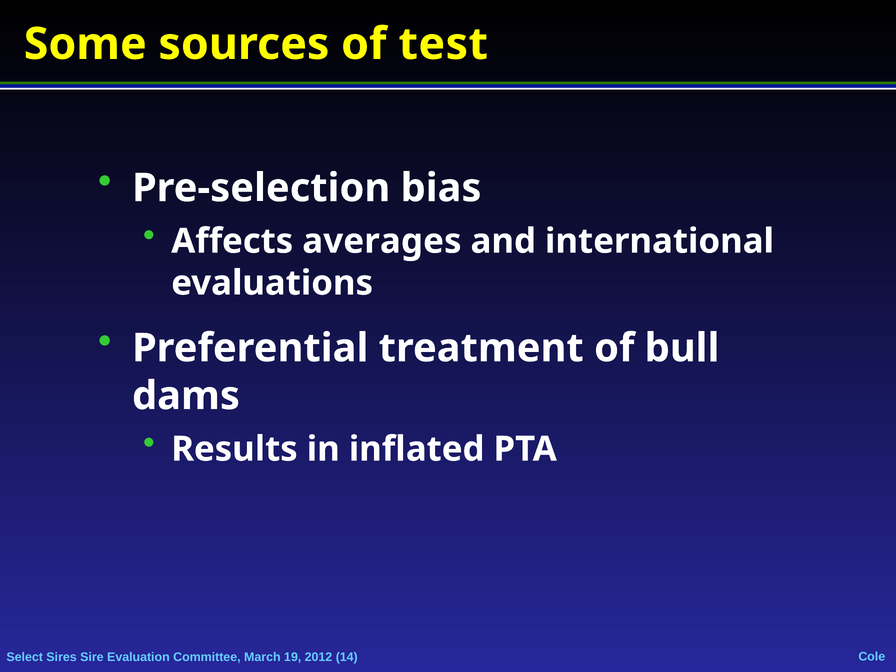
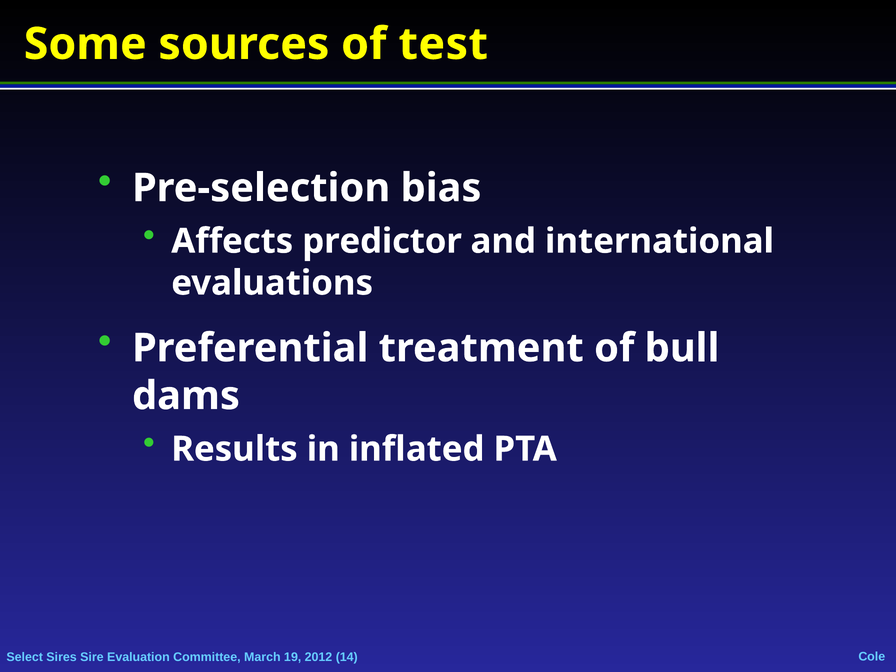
averages: averages -> predictor
